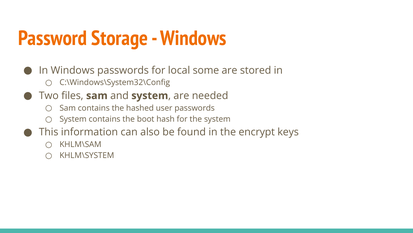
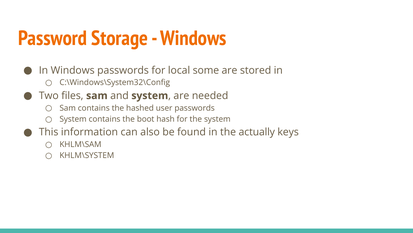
encrypt: encrypt -> actually
